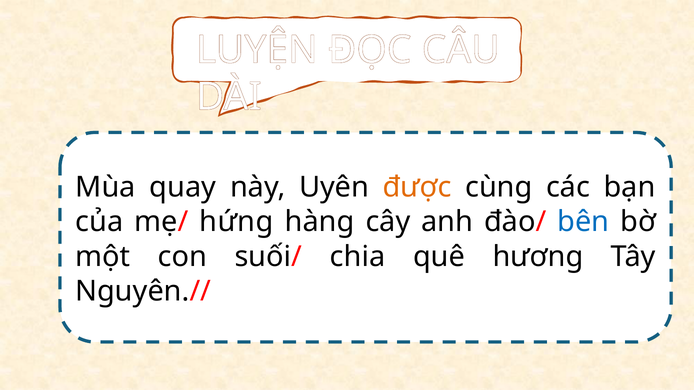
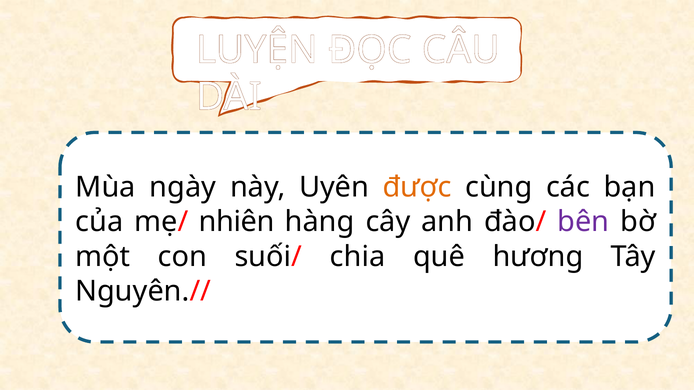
quay: quay -> ngày
hứng: hứng -> nhiên
bên colour: blue -> purple
